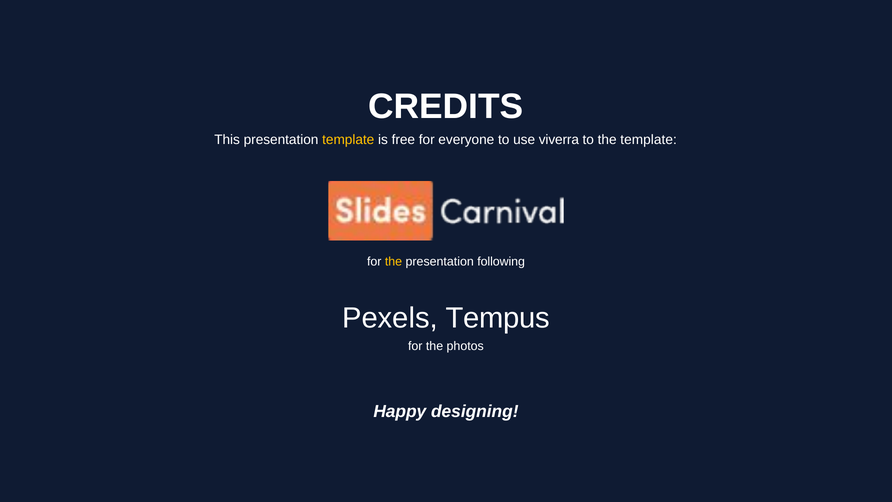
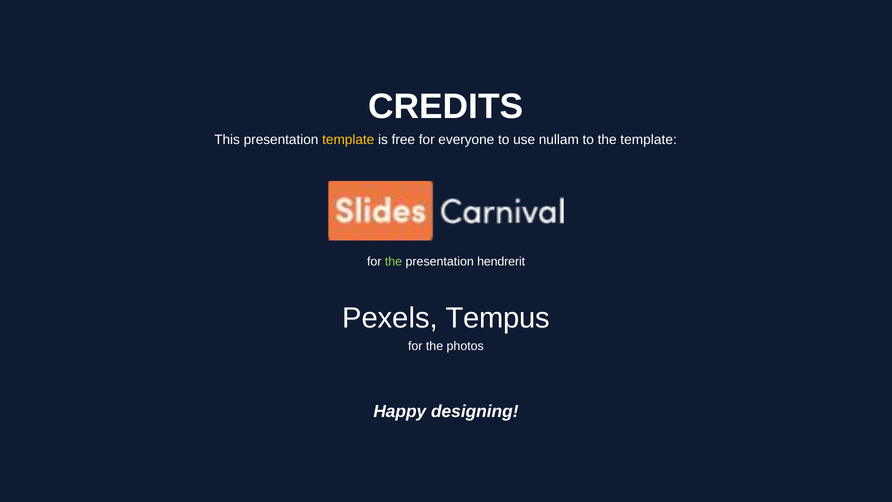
viverra: viverra -> nullam
the at (394, 261) colour: yellow -> light green
following: following -> hendrerit
